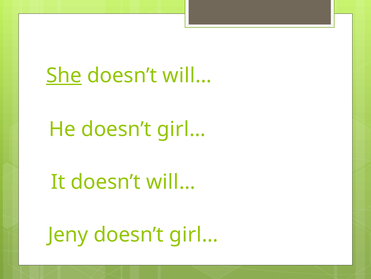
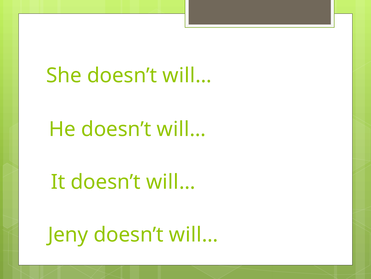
She underline: present -> none
He doesn’t girl…: girl… -> will…
Jeny doesn’t girl…: girl… -> will…
